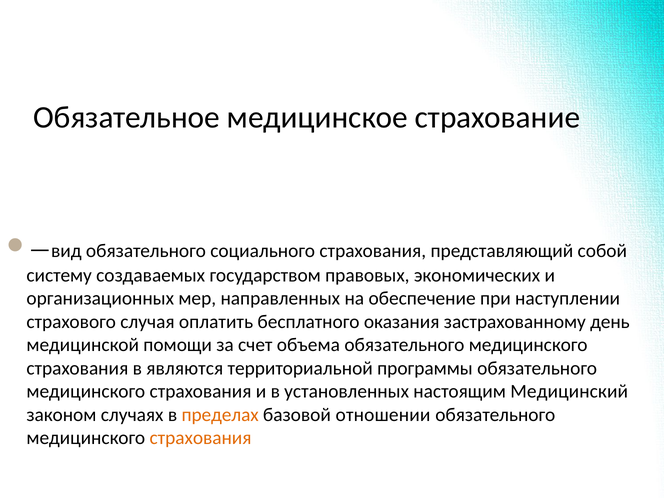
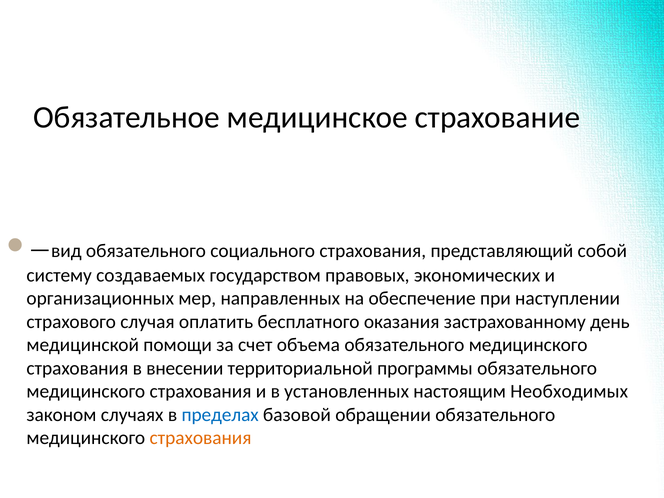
являются: являются -> внесении
Медицинский: Медицинский -> Необходимых
пределах colour: orange -> blue
отношении: отношении -> обращении
